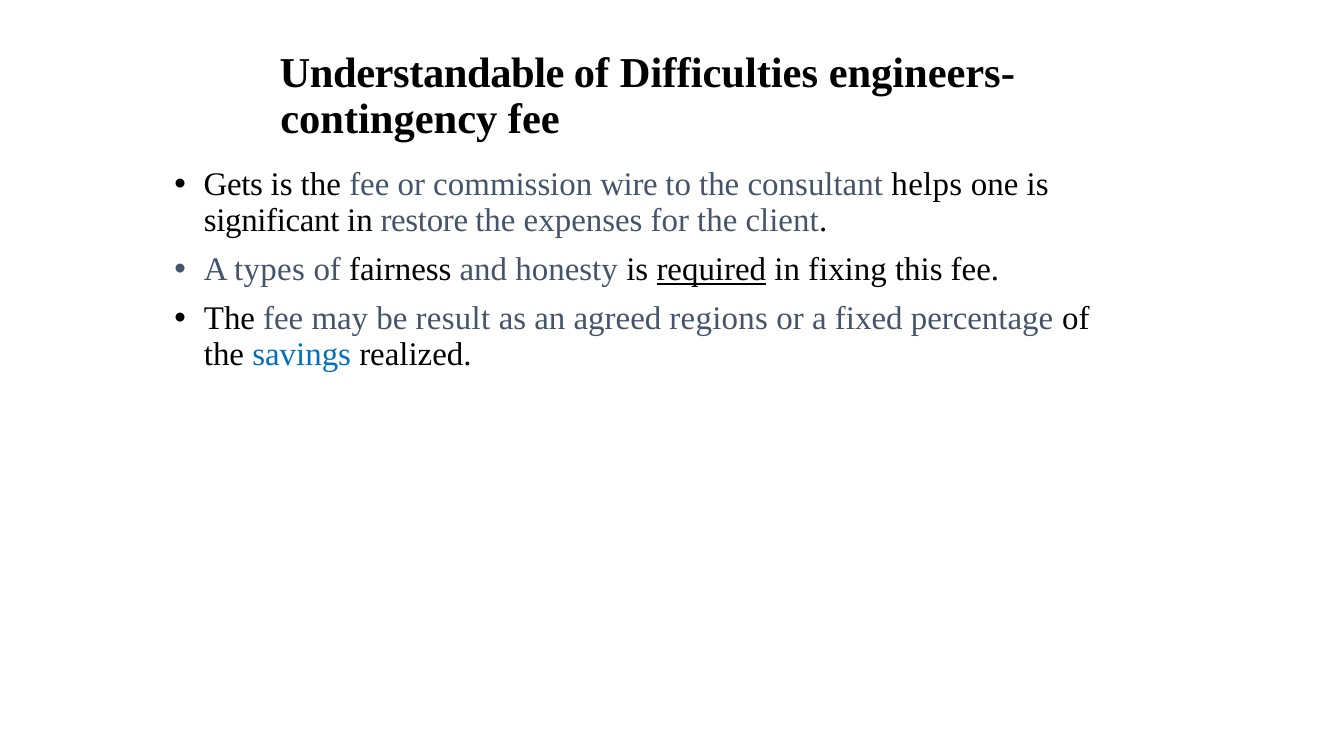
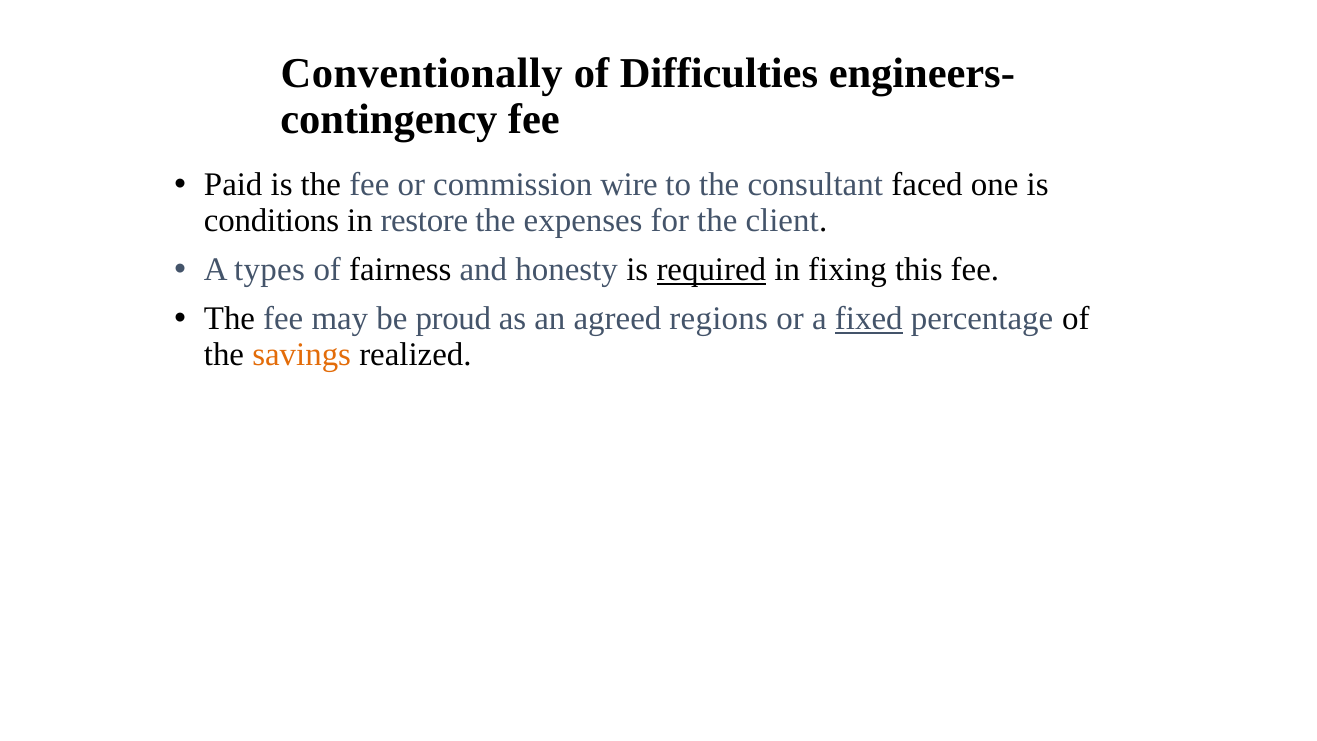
Understandable: Understandable -> Conventionally
Gets: Gets -> Paid
helps: helps -> faced
significant: significant -> conditions
result: result -> proud
fixed underline: none -> present
savings colour: blue -> orange
